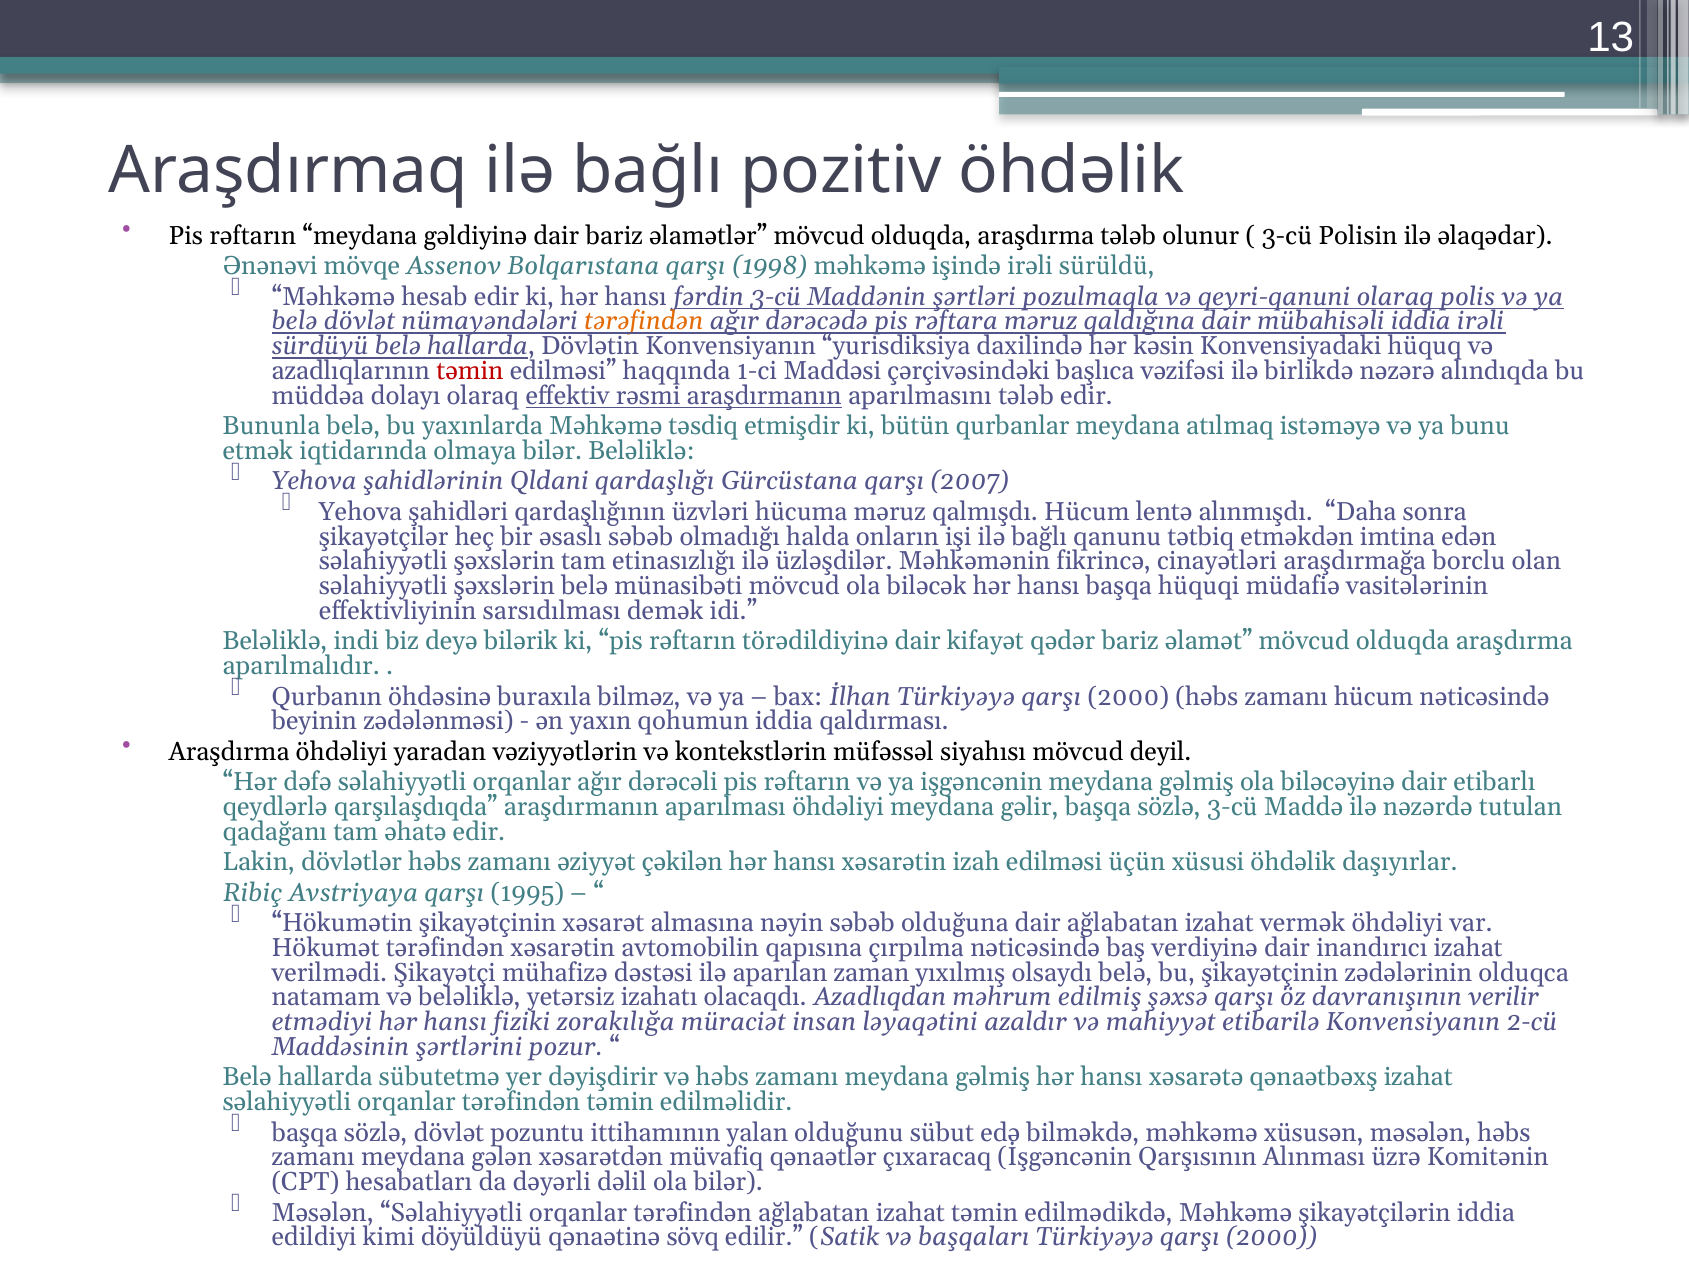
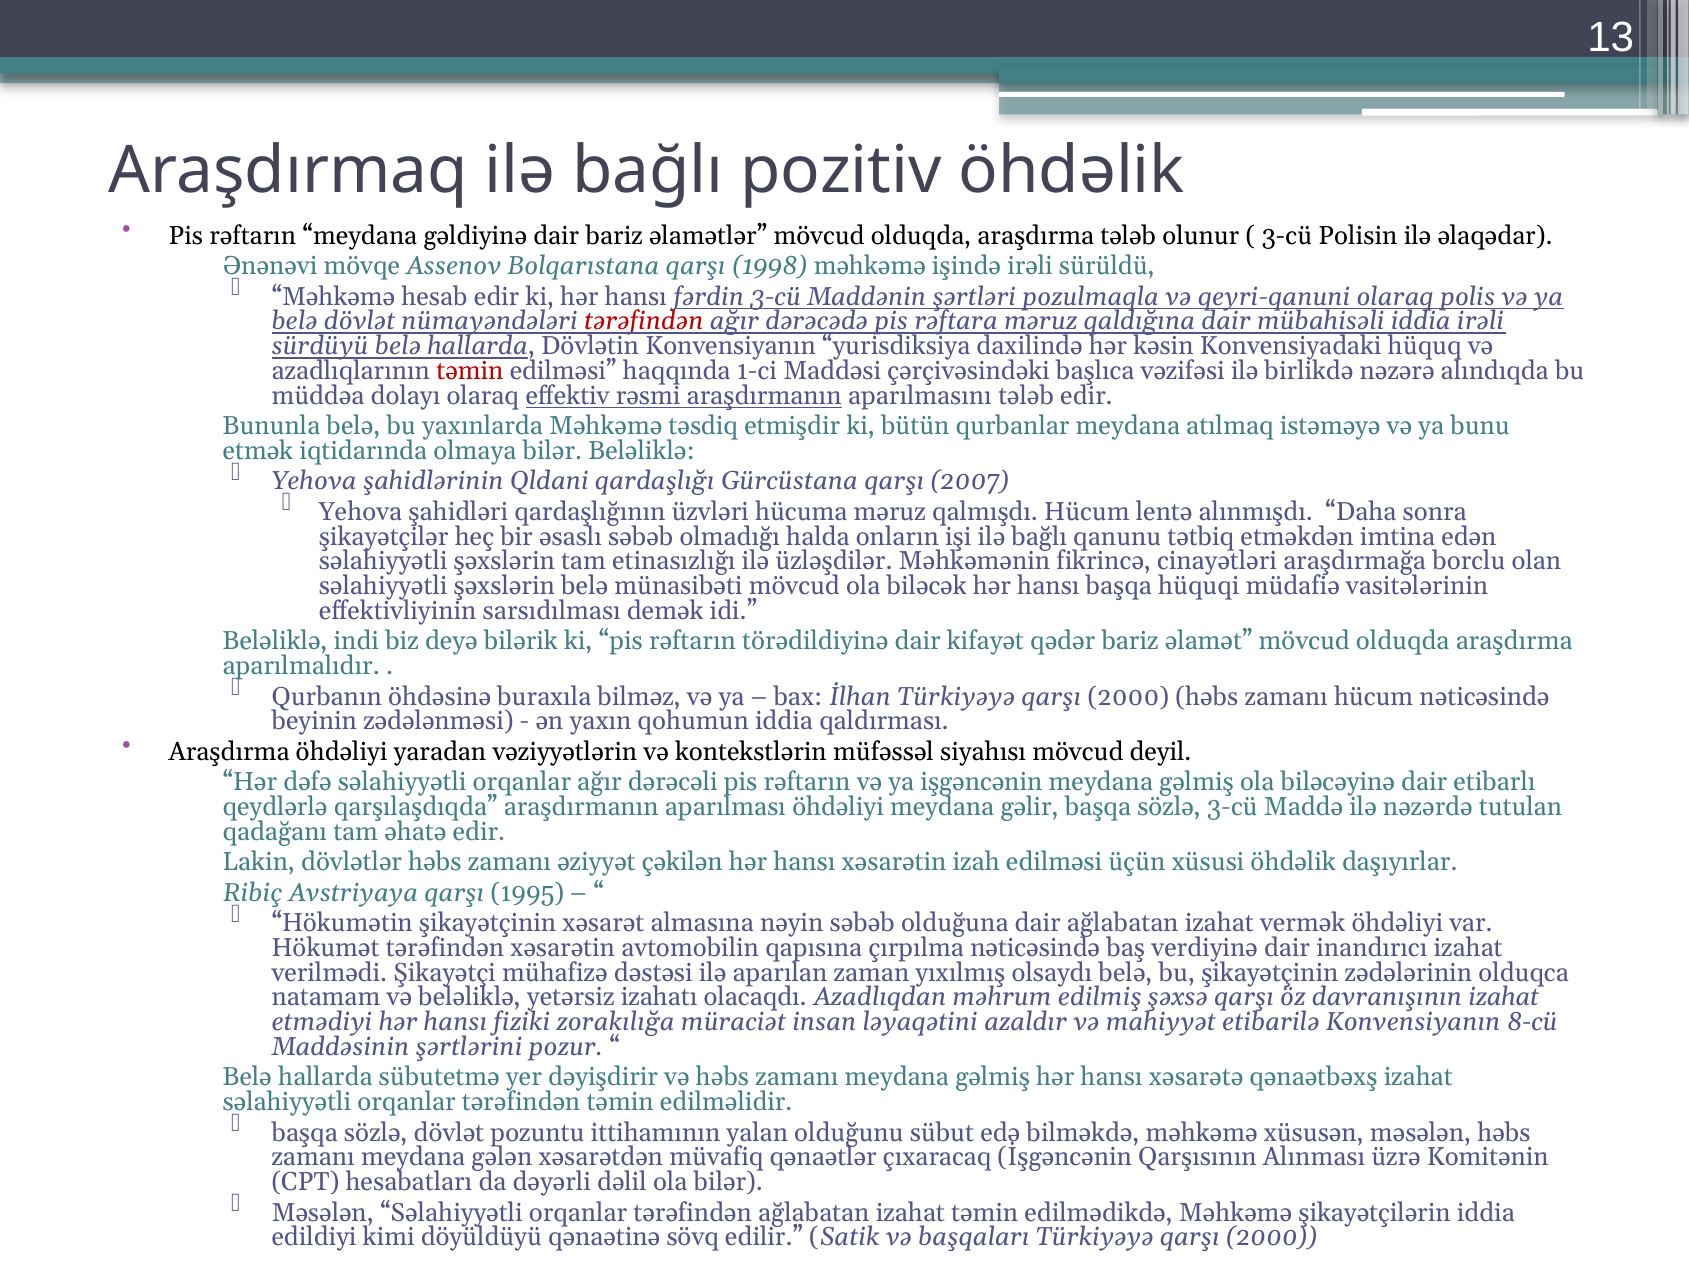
tərəfindən at (644, 321) colour: orange -> red
davranışının verilir: verilir -> izahat
2-cü: 2-cü -> 8-cü
